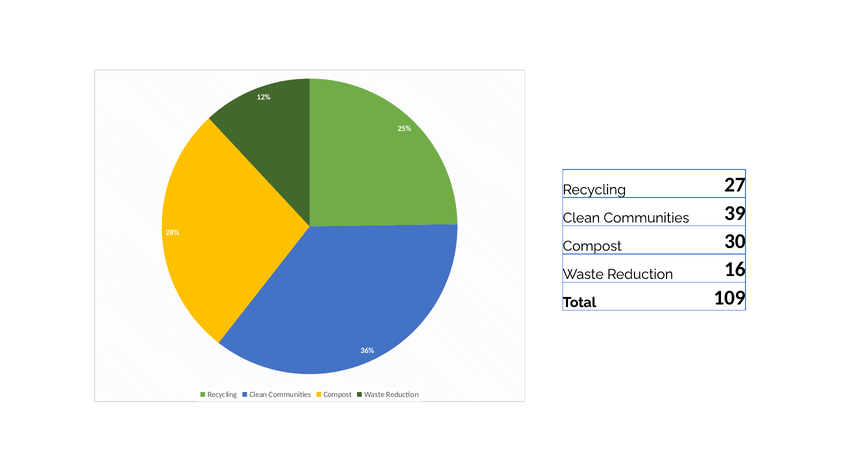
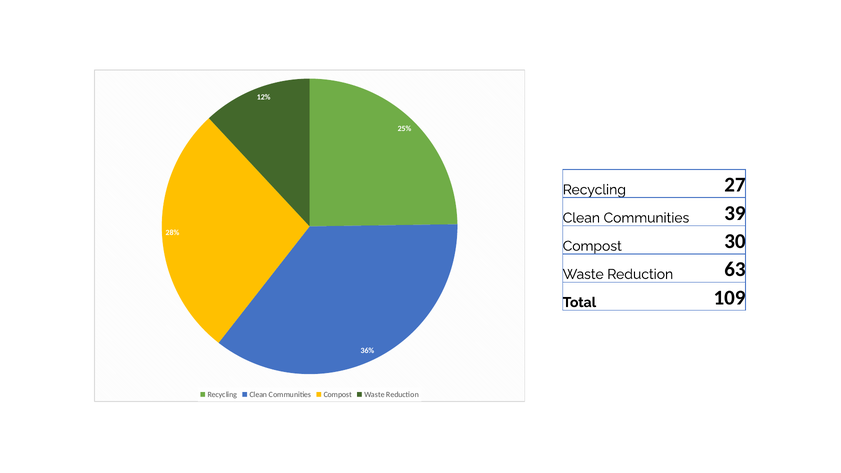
16: 16 -> 63
